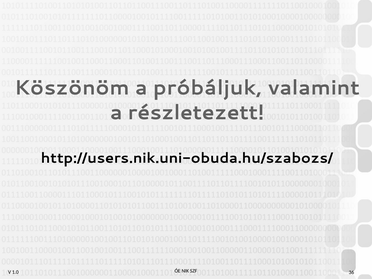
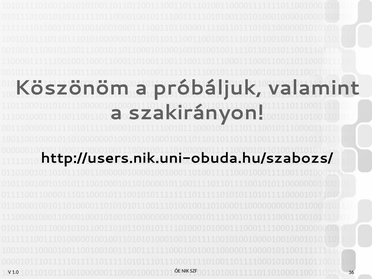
részletezett: részletezett -> szakirányon
